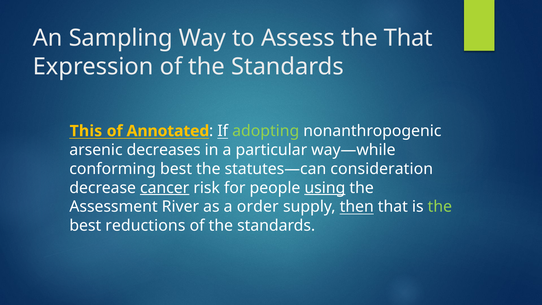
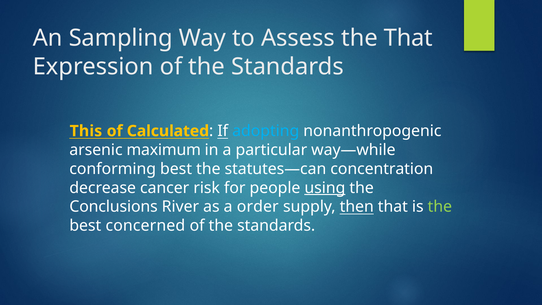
Annotated: Annotated -> Calculated
adopting colour: light green -> light blue
decreases: decreases -> maximum
consideration: consideration -> concentration
cancer underline: present -> none
Assessment: Assessment -> Conclusions
reductions: reductions -> concerned
